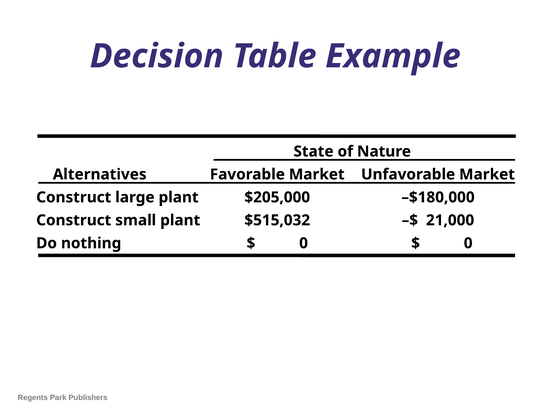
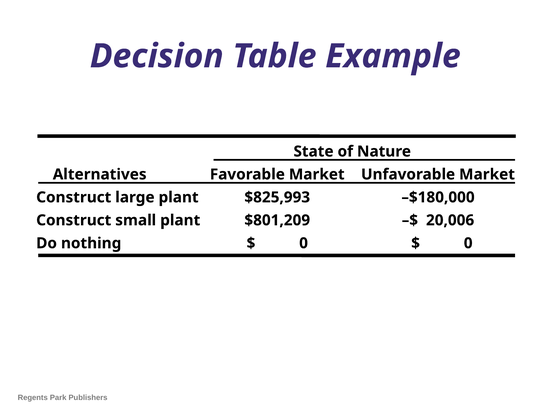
$205,000: $205,000 -> $825,993
$515,032: $515,032 -> $801,209
21,000: 21,000 -> 20,006
